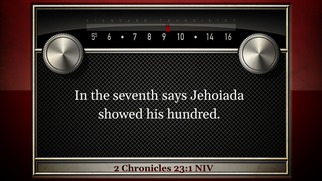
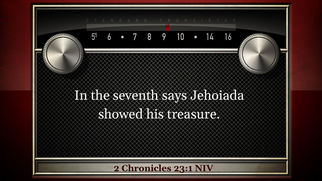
hundred: hundred -> treasure
